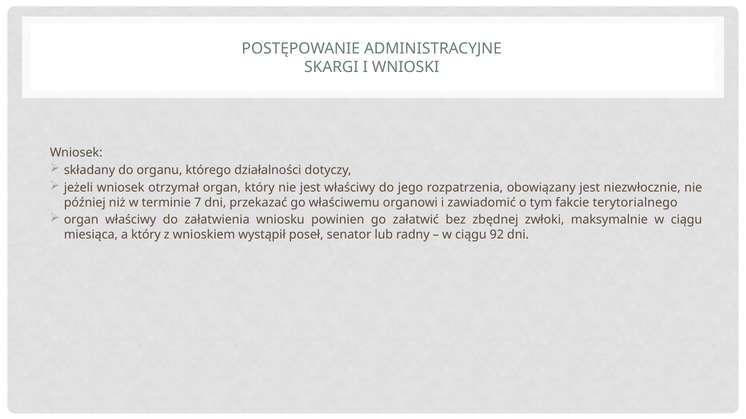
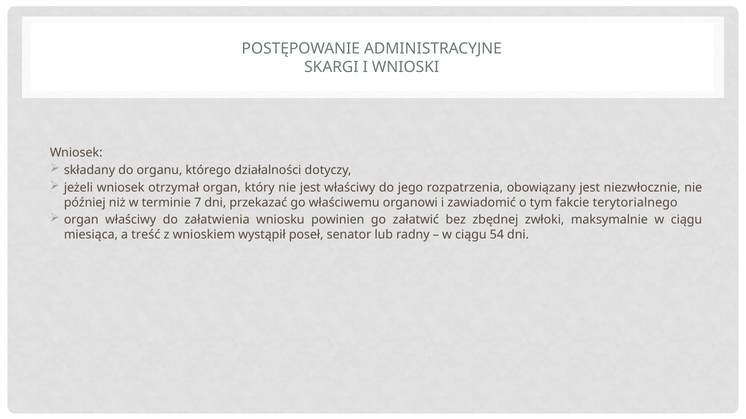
a który: który -> treść
92: 92 -> 54
